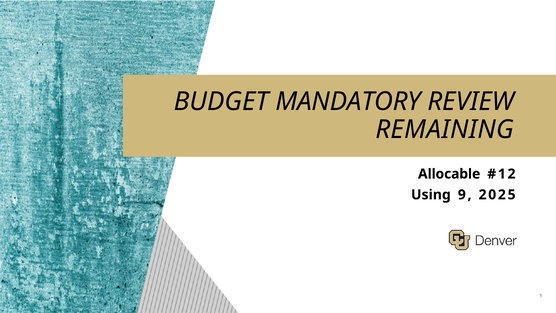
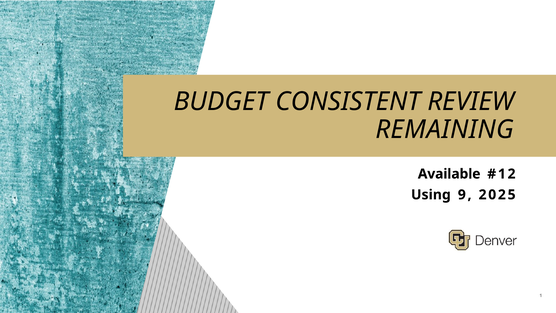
MANDATORY: MANDATORY -> CONSISTENT
Allocable: Allocable -> Available
